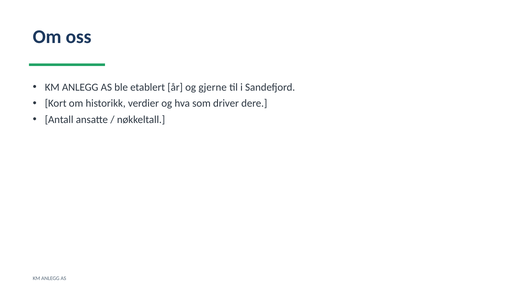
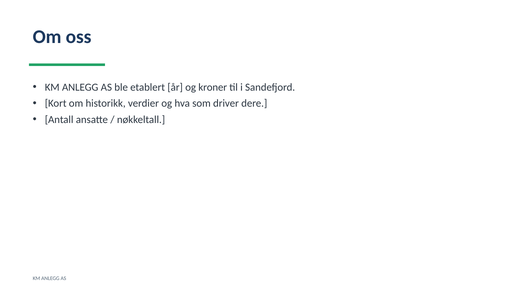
gjerne: gjerne -> kroner
